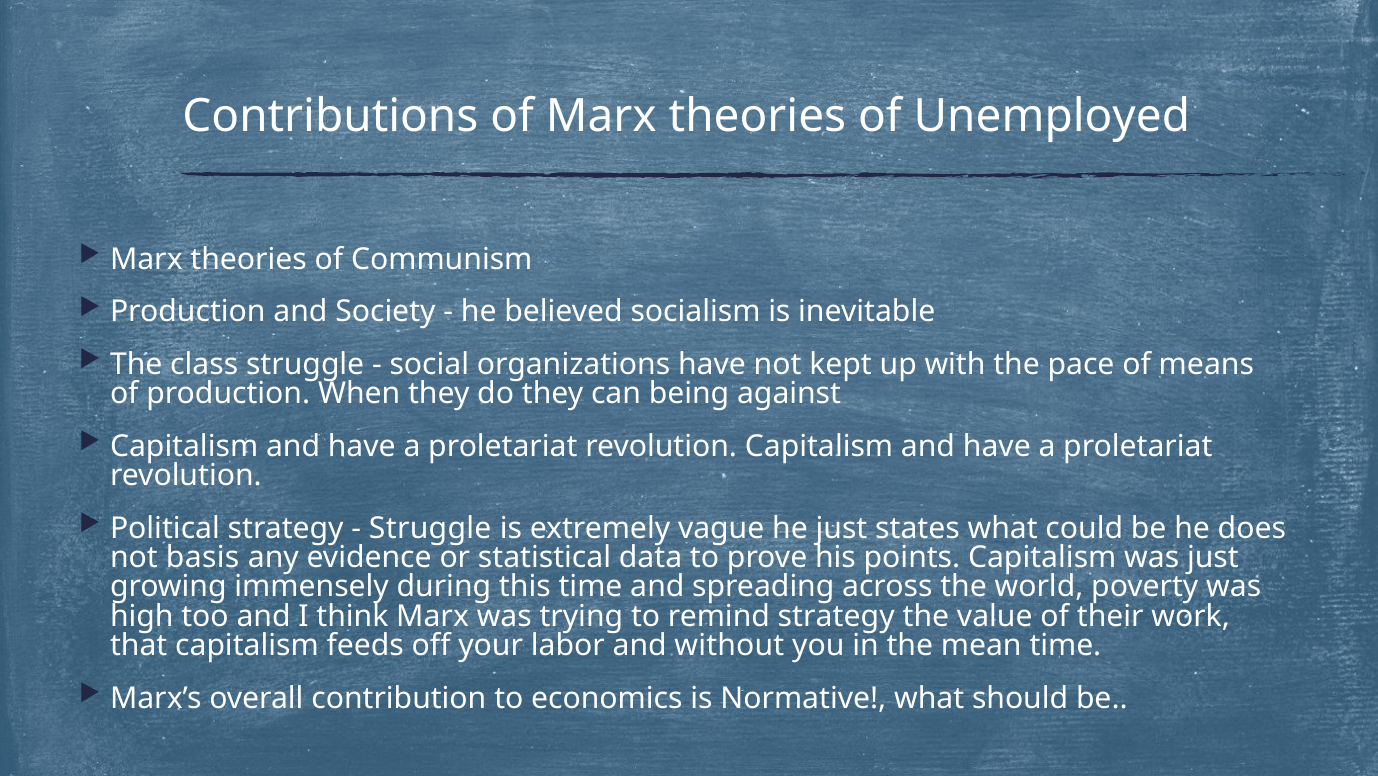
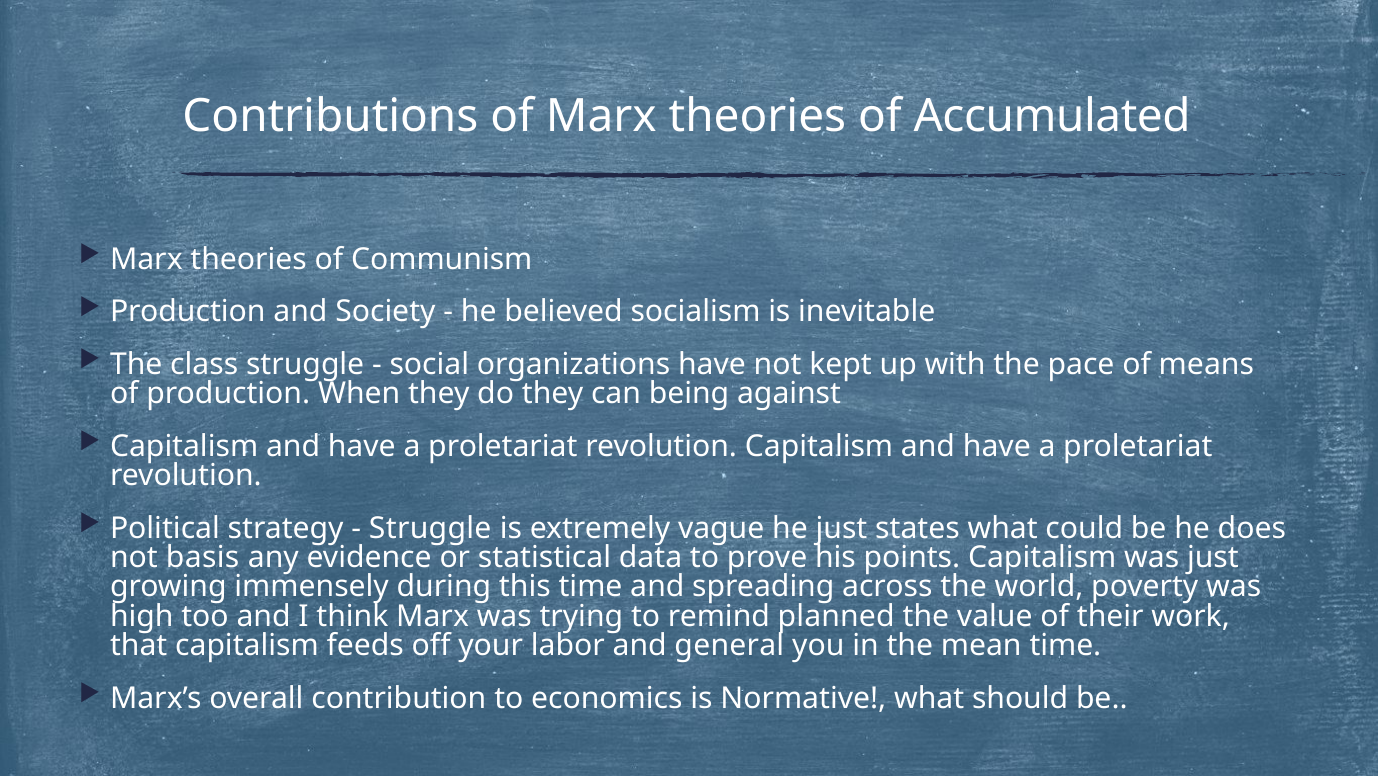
Unemployed: Unemployed -> Accumulated
remind strategy: strategy -> planned
without: without -> general
